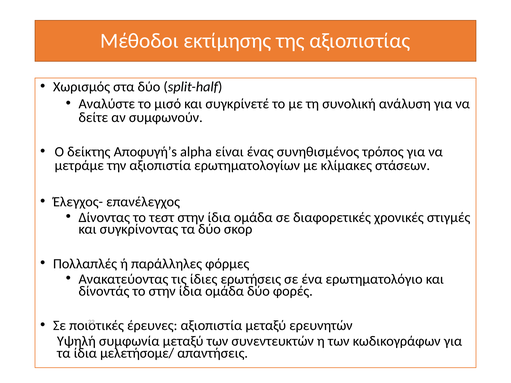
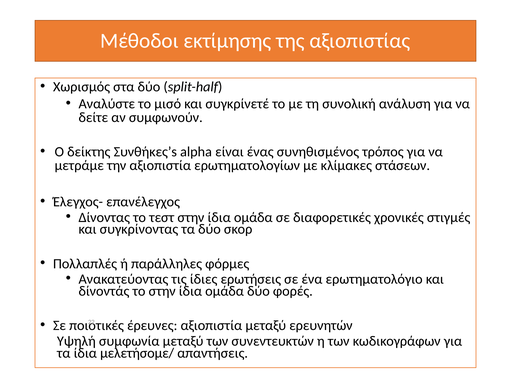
Αποφυγή’s: Αποφυγή’s -> Συνθήκες’s
